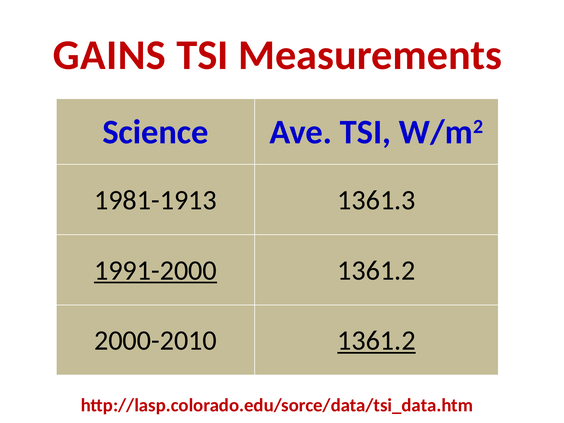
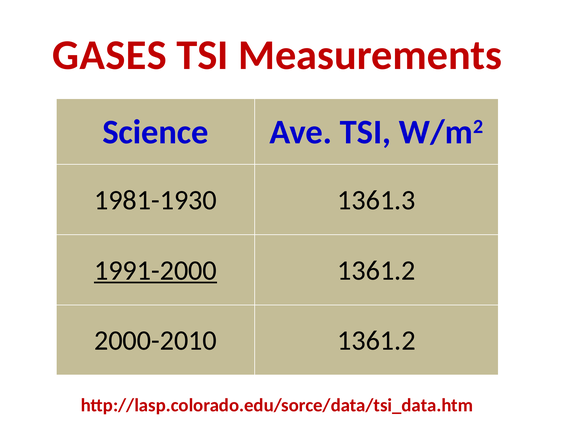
GAINS: GAINS -> GASES
1981-1913: 1981-1913 -> 1981-1930
1361.2 at (376, 341) underline: present -> none
